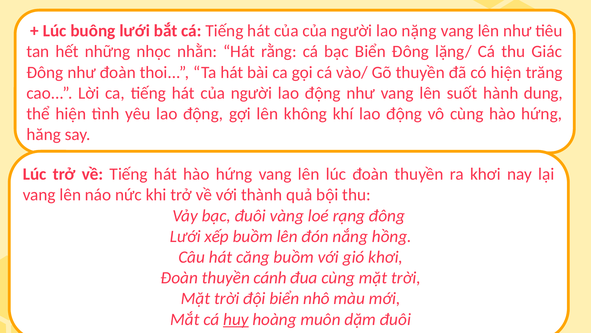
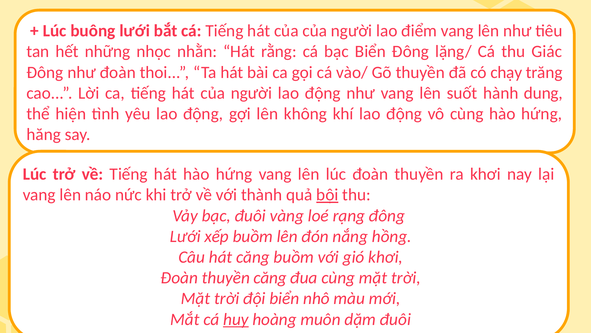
nặng: nặng -> điểm
có hiện: hiện -> chạy
bội underline: none -> present
thuyền cánh: cánh -> căng
